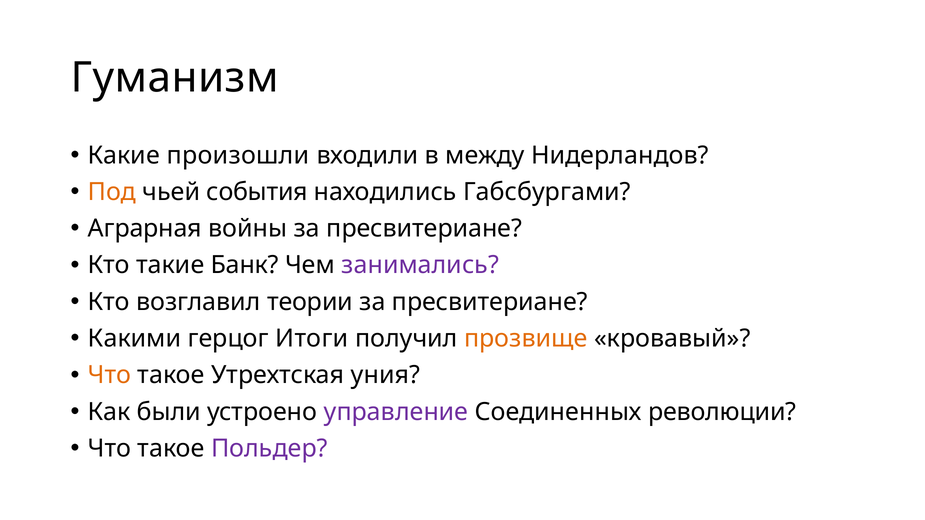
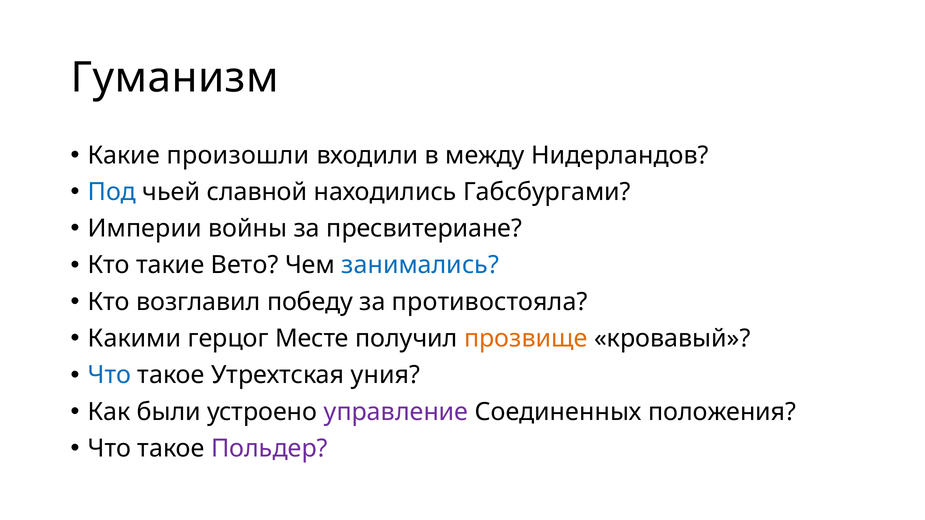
Под colour: orange -> blue
события: события -> славной
Аграрная: Аграрная -> Империи
Банк: Банк -> Вето
занимались colour: purple -> blue
теории: теории -> победу
пресвитериане at (490, 302): пресвитериане -> противостояла
Итоги: Итоги -> Месте
Что at (109, 375) colour: orange -> blue
революции: революции -> положения
